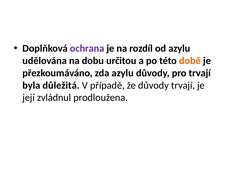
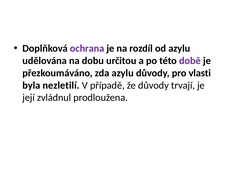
době colour: orange -> purple
pro trvají: trvají -> vlasti
důležitá: důležitá -> nezletilí
